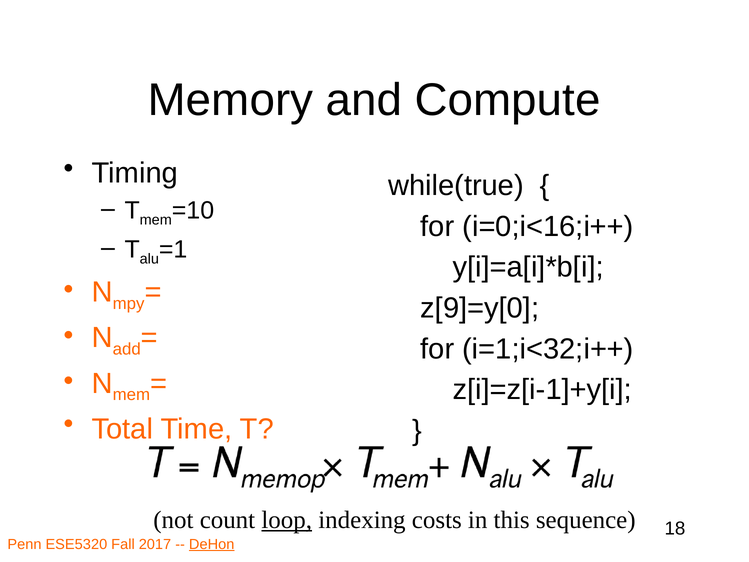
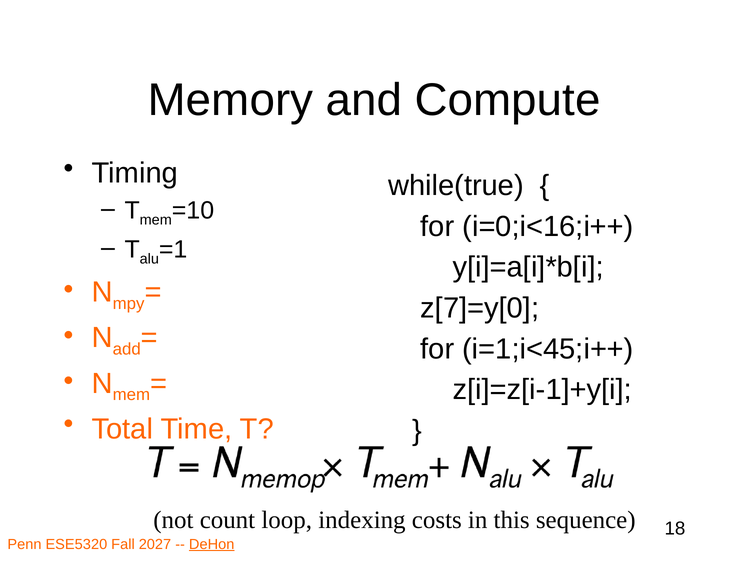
z[9]=y[0: z[9]=y[0 -> z[7]=y[0
i=1;i<32;i++: i=1;i<32;i++ -> i=1;i<45;i++
loop underline: present -> none
2017: 2017 -> 2027
